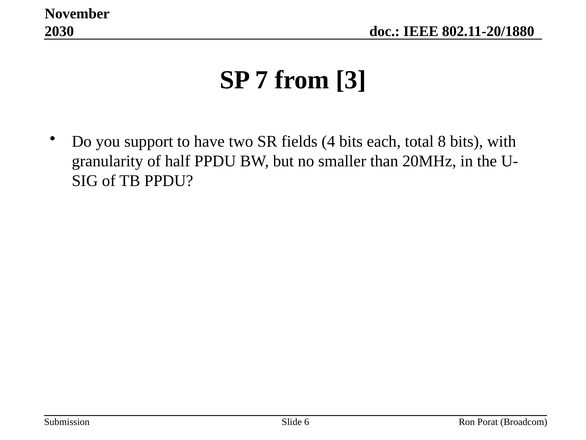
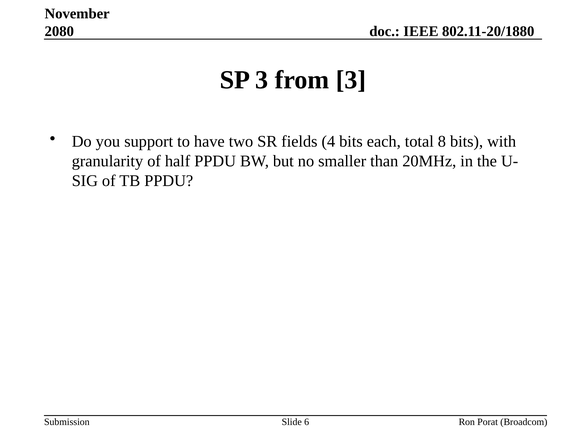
2030: 2030 -> 2080
SP 7: 7 -> 3
